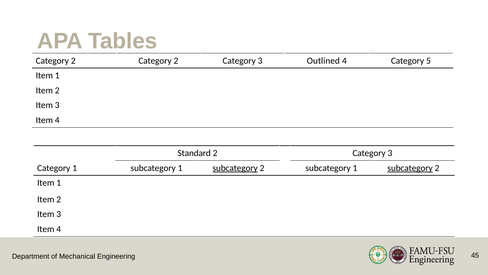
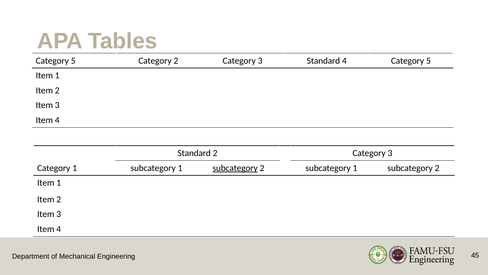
2 at (73, 61): 2 -> 5
3 Outlined: Outlined -> Standard
subcategory at (410, 168) underline: present -> none
